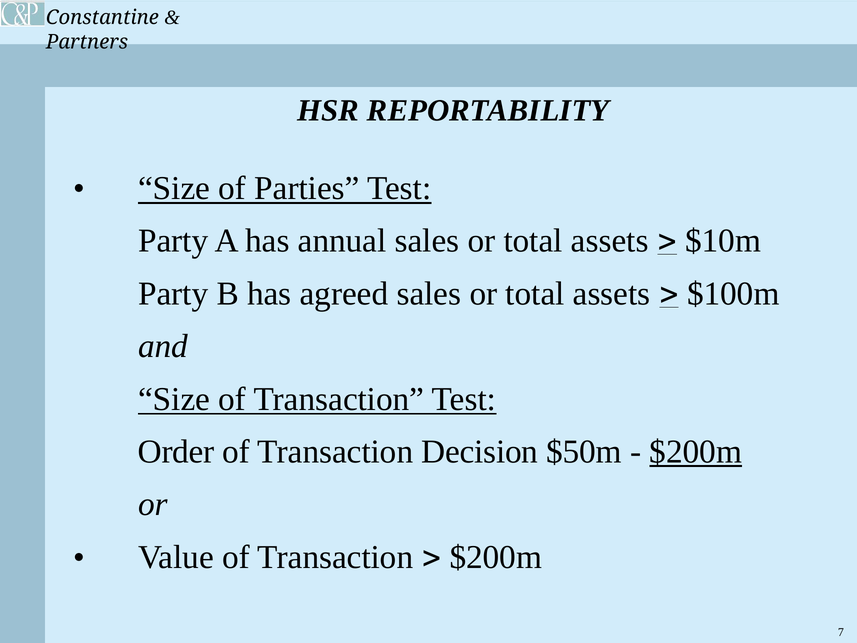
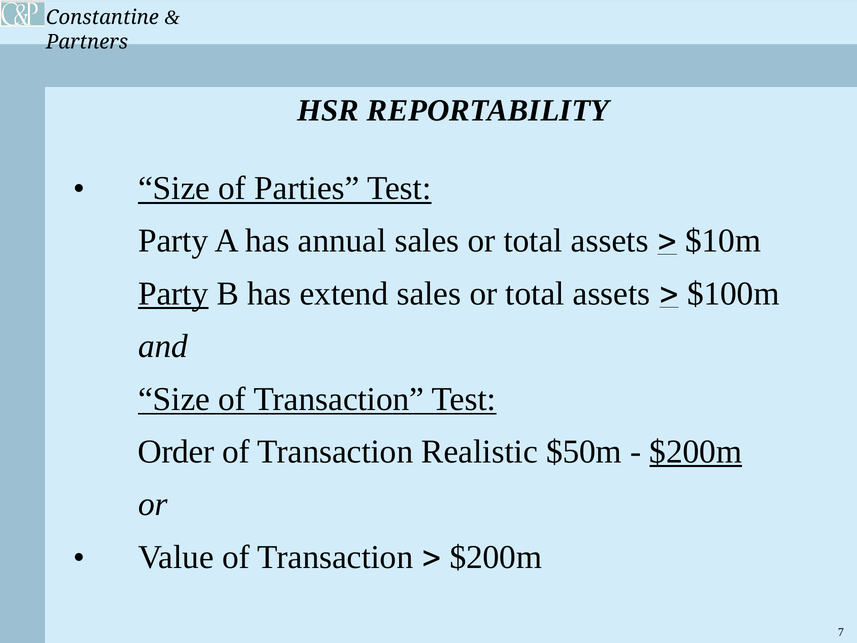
Party at (173, 294) underline: none -> present
agreed: agreed -> extend
Decision: Decision -> Realistic
